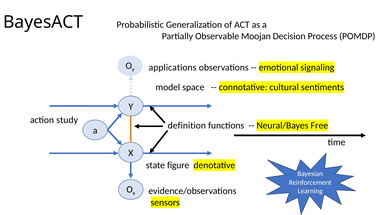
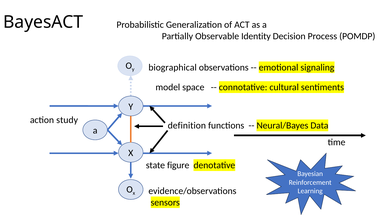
Moojan: Moojan -> Identity
applications: applications -> biographical
Free: Free -> Data
